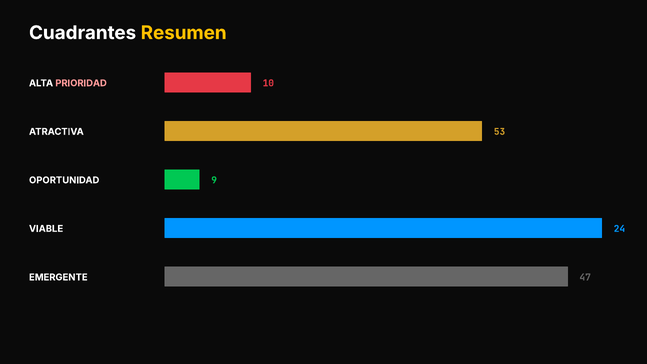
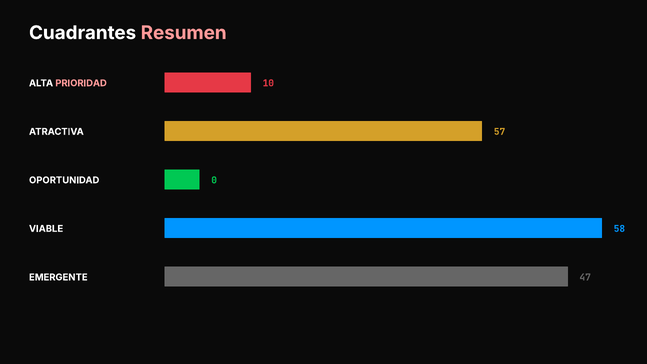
Resumen colour: yellow -> pink
53: 53 -> 57
9: 9 -> 0
24: 24 -> 58
